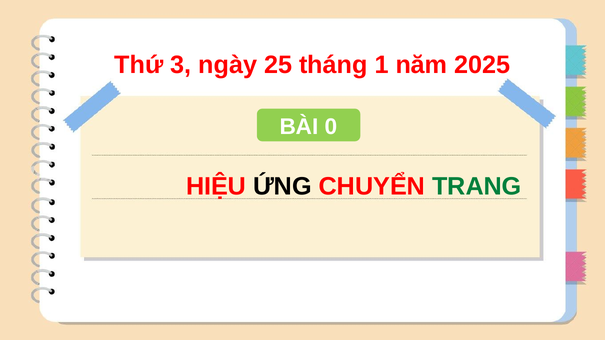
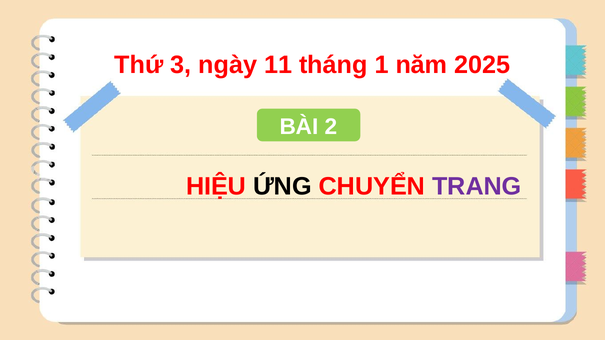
25: 25 -> 11
0: 0 -> 2
TRANG colour: green -> purple
